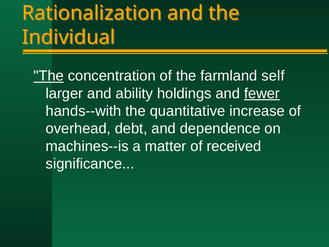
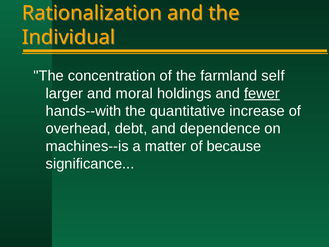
The at (49, 76) underline: present -> none
ability: ability -> moral
received: received -> because
